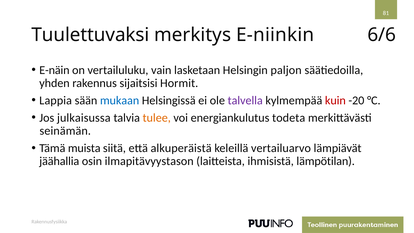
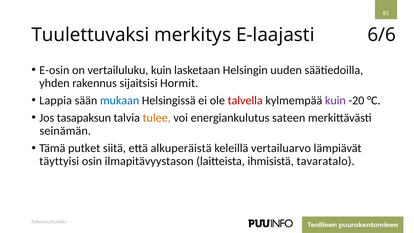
E-niinkin: E-niinkin -> E-laajasti
E-näin: E-näin -> E-osin
vertailuluku vain: vain -> kuin
paljon: paljon -> uuden
talvella colour: purple -> red
kuin at (335, 100) colour: red -> purple
julkaisussa: julkaisussa -> tasapaksun
todeta: todeta -> sateen
muista: muista -> putket
jäähallia: jäähallia -> täyttyisi
lämpötilan: lämpötilan -> tavaratalo
